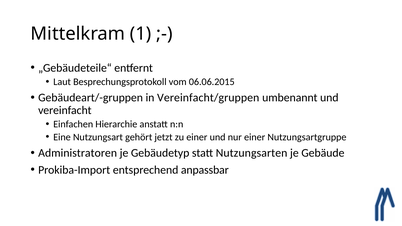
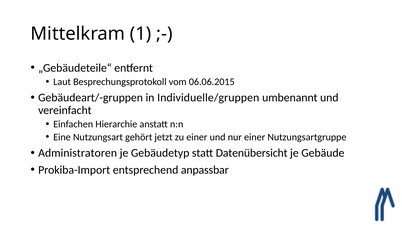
Vereinfacht/gruppen: Vereinfacht/gruppen -> Individuelle/gruppen
Nutzungsarten: Nutzungsarten -> Datenübersicht
